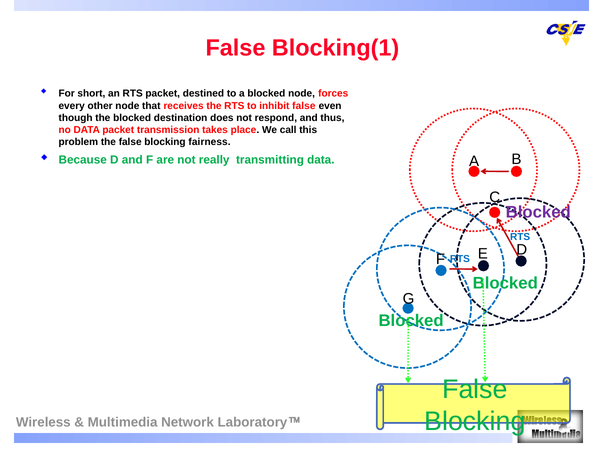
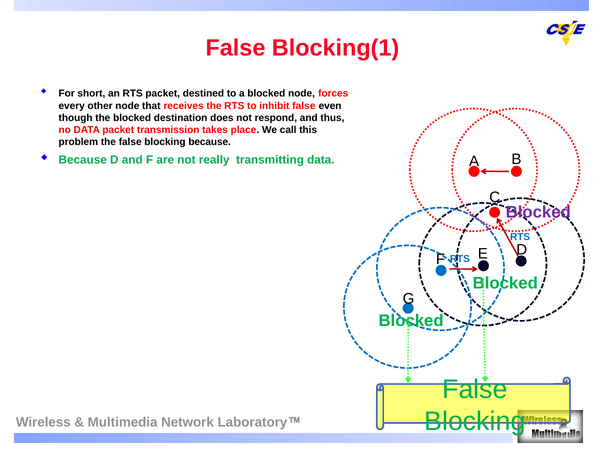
blocking fairness: fairness -> because
